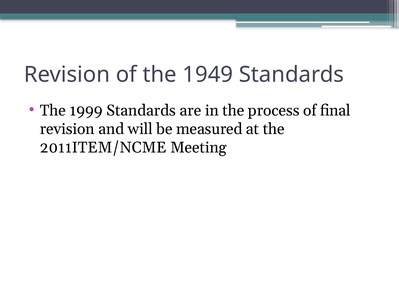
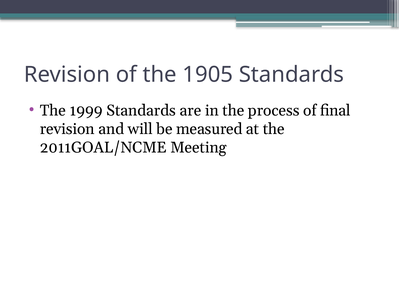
1949: 1949 -> 1905
2011ITEM/NCME: 2011ITEM/NCME -> 2011GOAL/NCME
